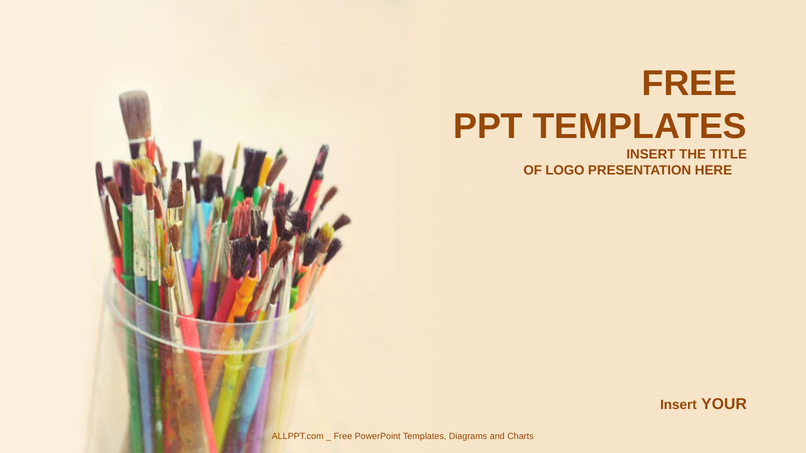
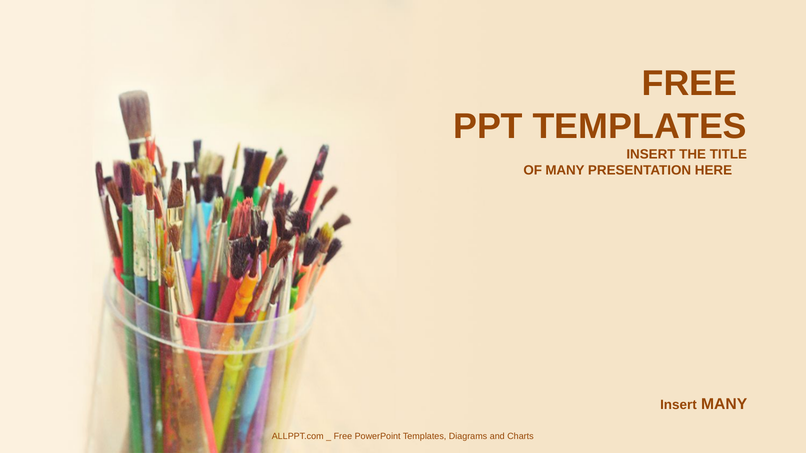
OF LOGO: LOGO -> MANY
Insert YOUR: YOUR -> MANY
